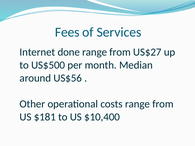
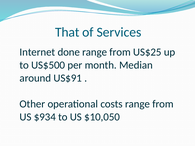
Fees: Fees -> That
US$27: US$27 -> US$25
US$56: US$56 -> US$91
$181: $181 -> $934
$10,400: $10,400 -> $10,050
